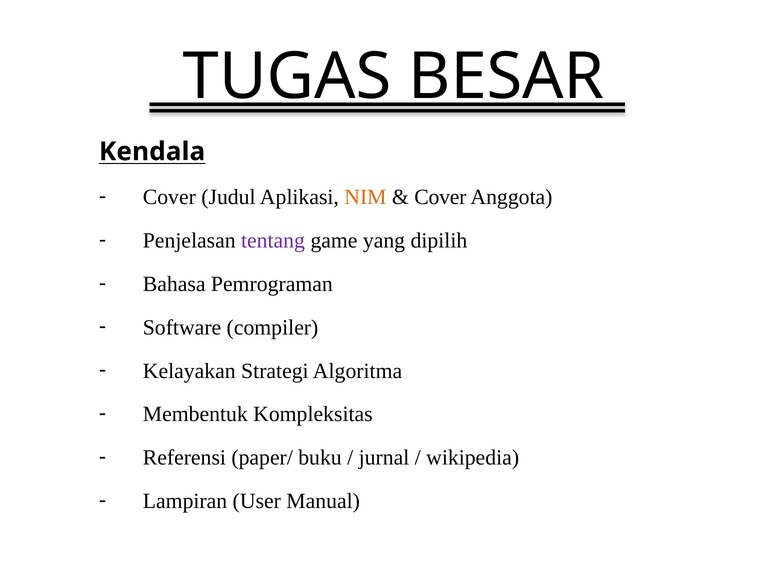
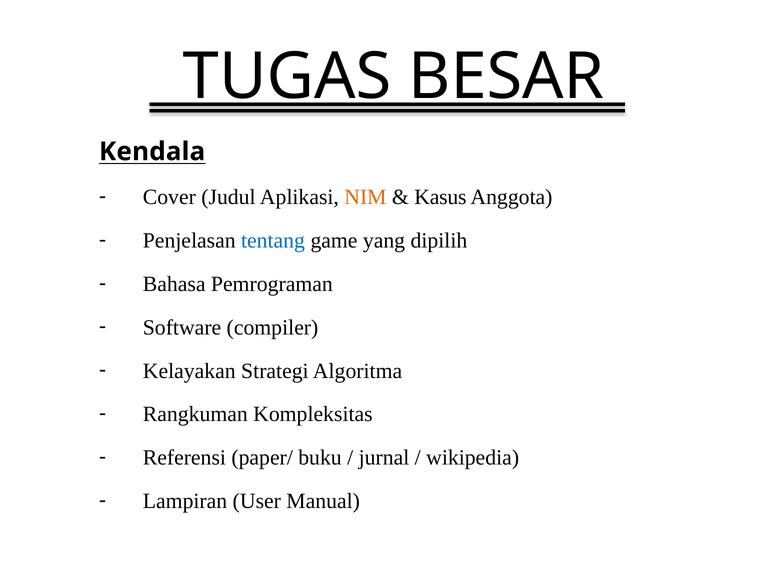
Cover at (440, 197): Cover -> Kasus
tentang colour: purple -> blue
Membentuk: Membentuk -> Rangkuman
